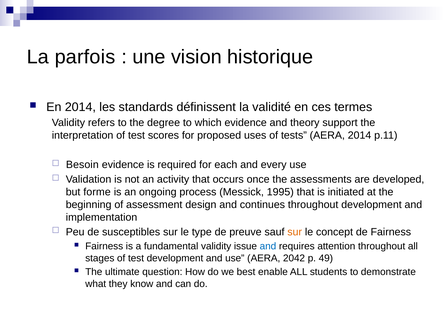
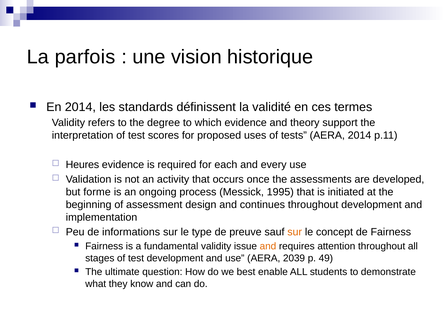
Besoin: Besoin -> Heures
susceptibles: susceptibles -> informations
and at (268, 247) colour: blue -> orange
2042: 2042 -> 2039
